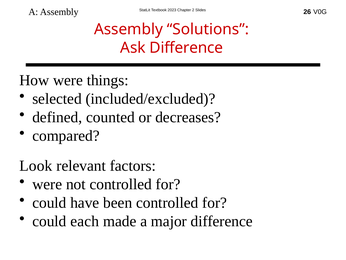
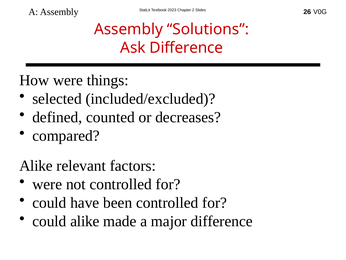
Look at (36, 166): Look -> Alike
could each: each -> alike
